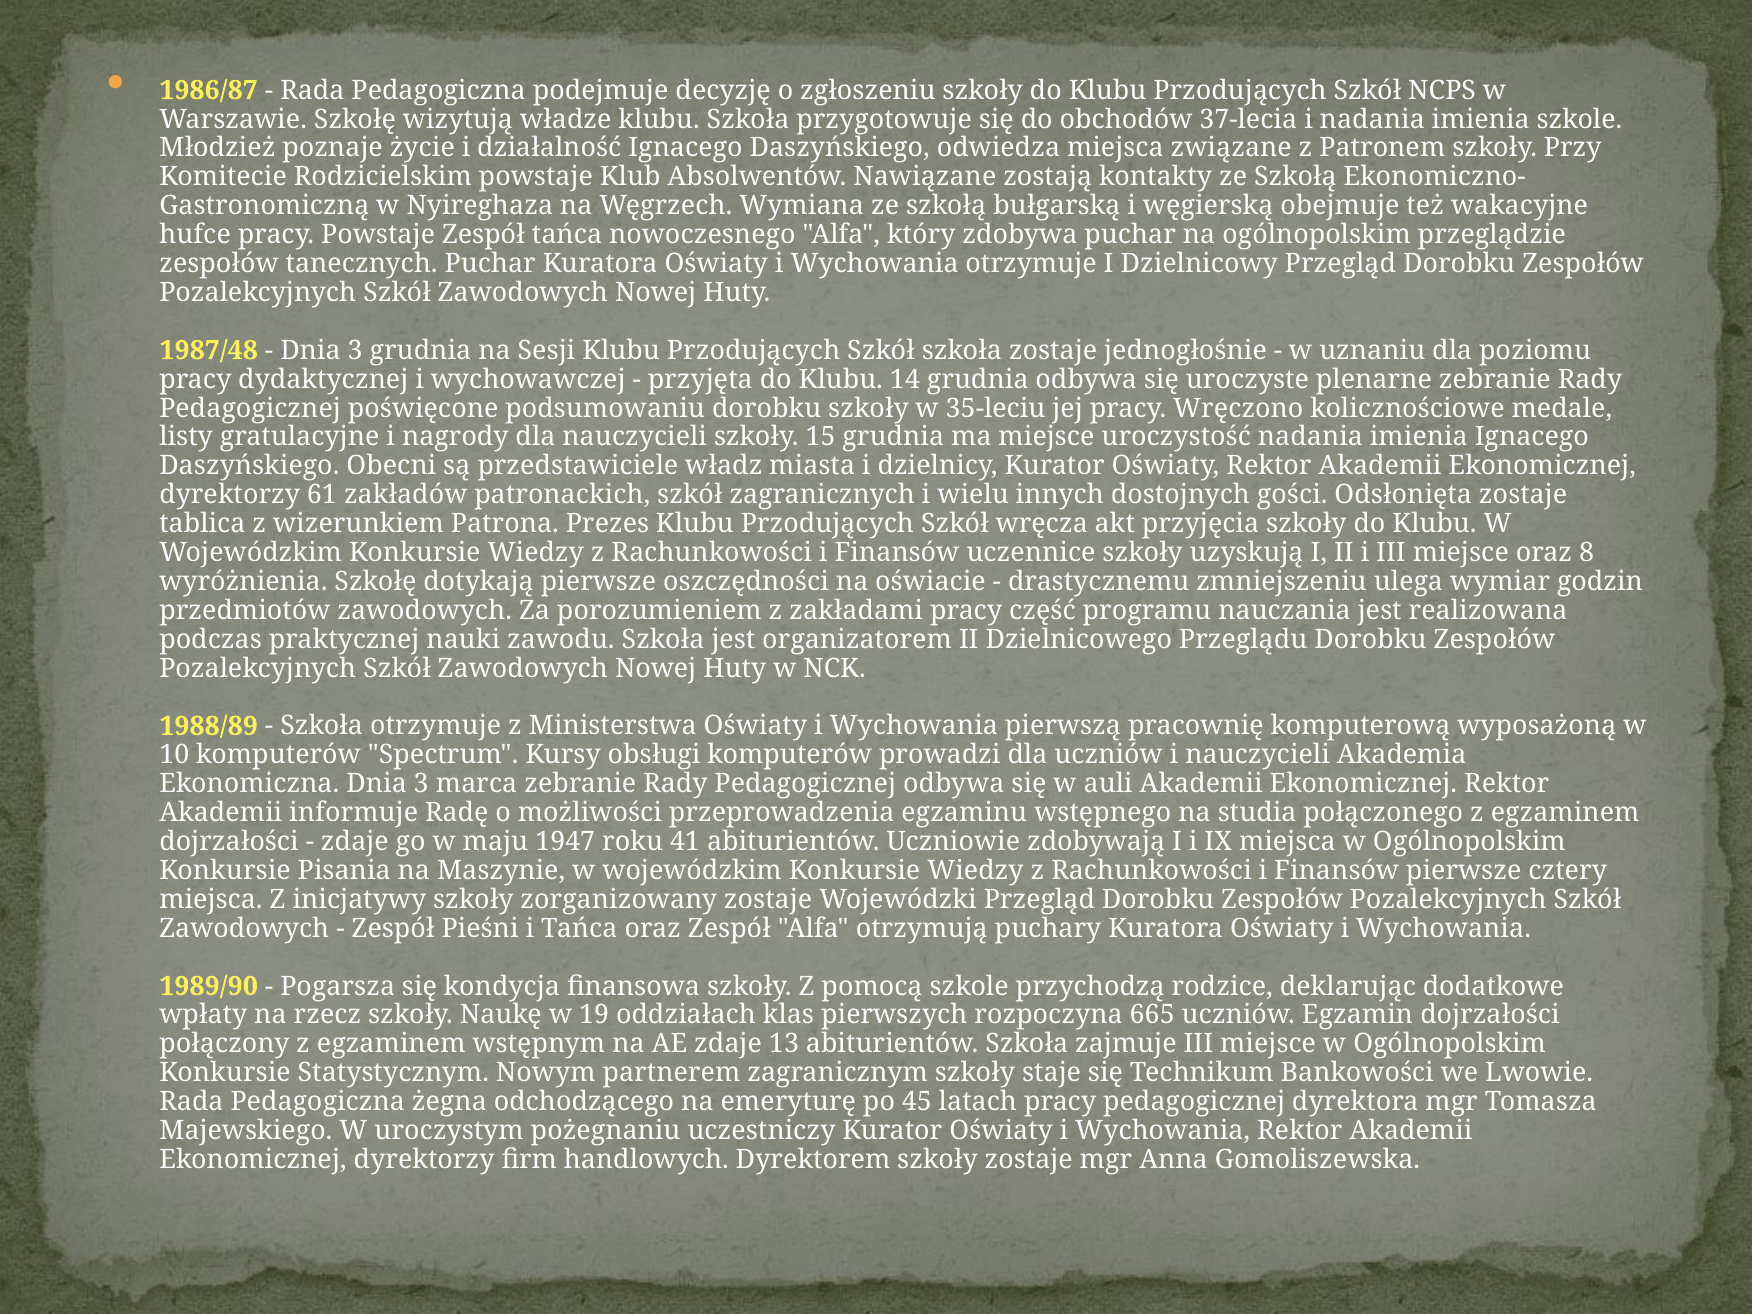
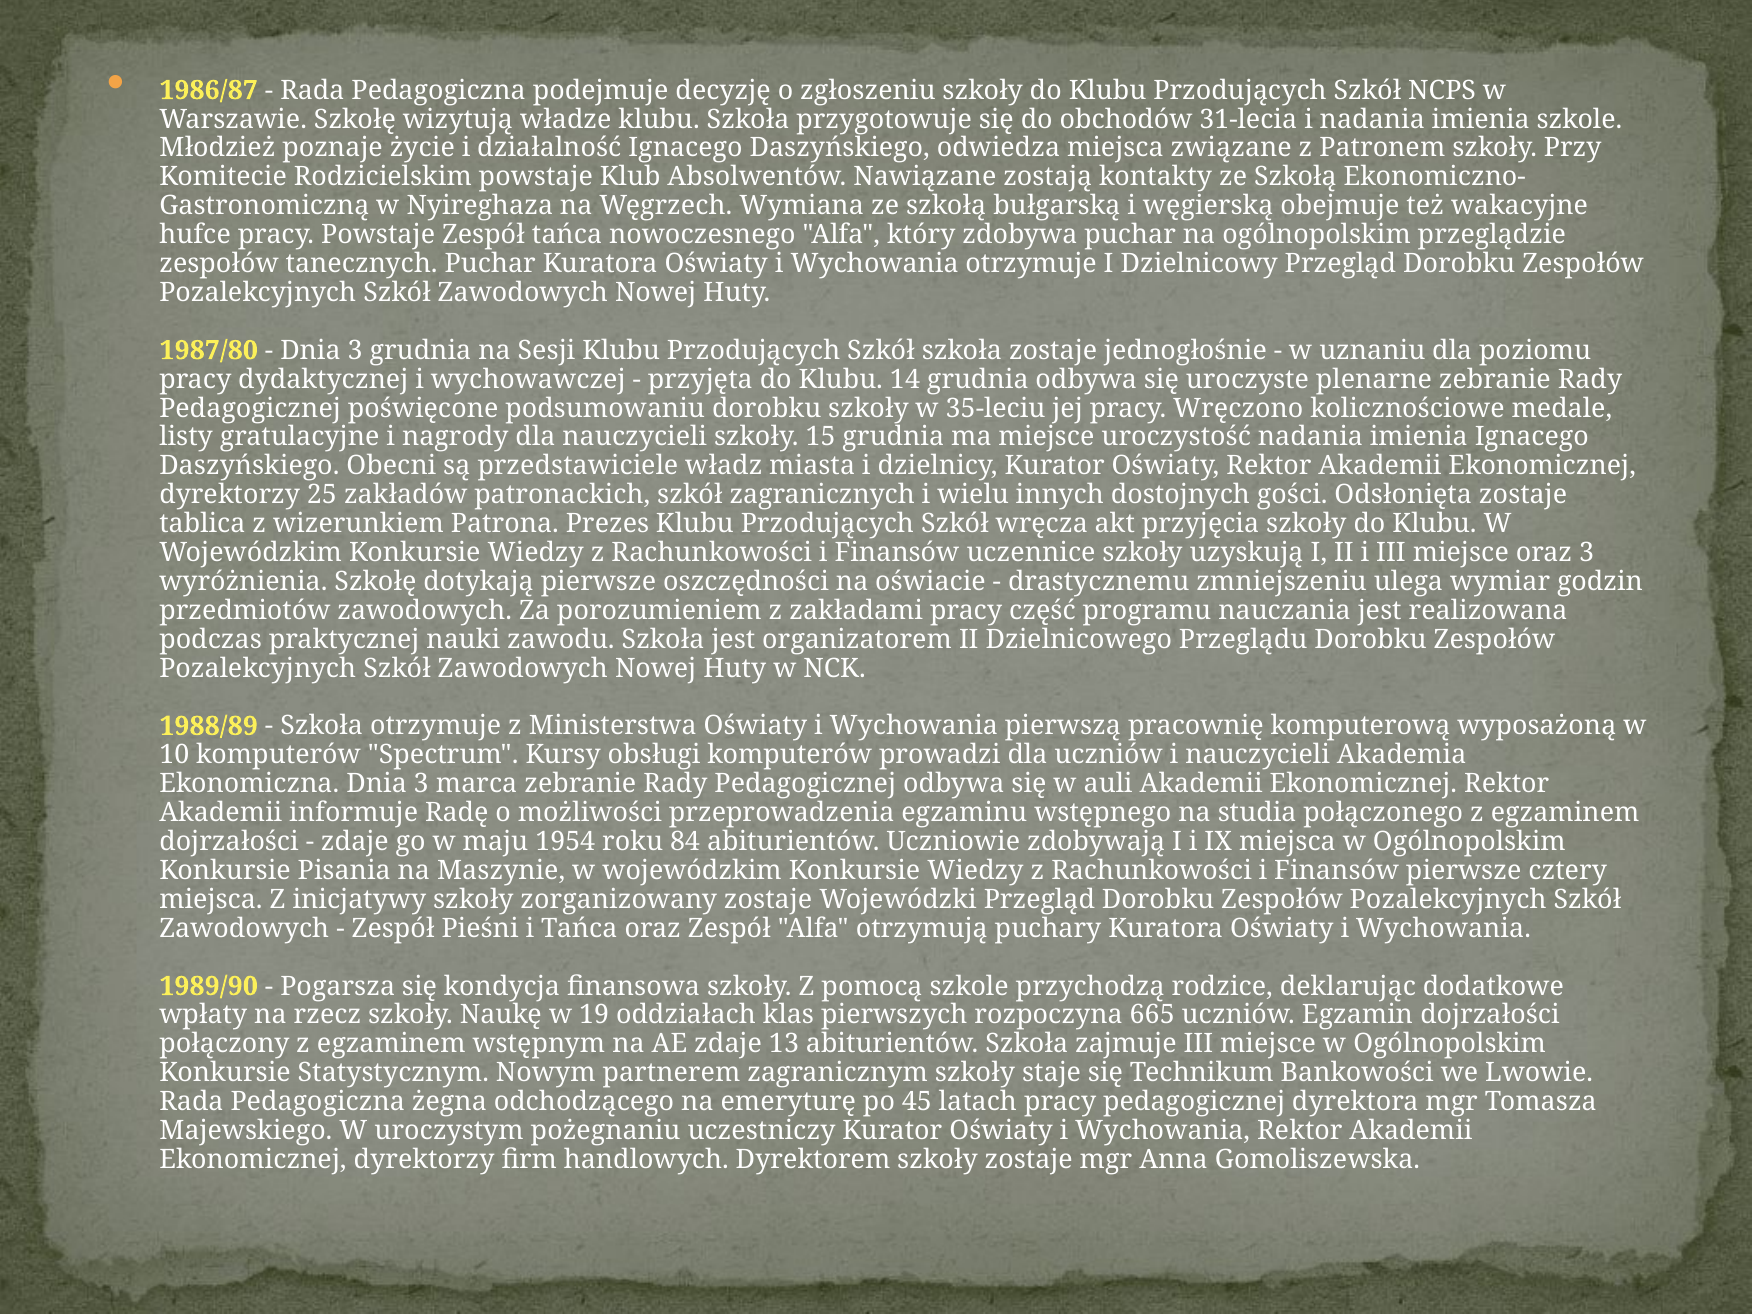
37-lecia: 37-lecia -> 31-lecia
1987/48: 1987/48 -> 1987/80
61: 61 -> 25
oraz 8: 8 -> 3
1947: 1947 -> 1954
41: 41 -> 84
